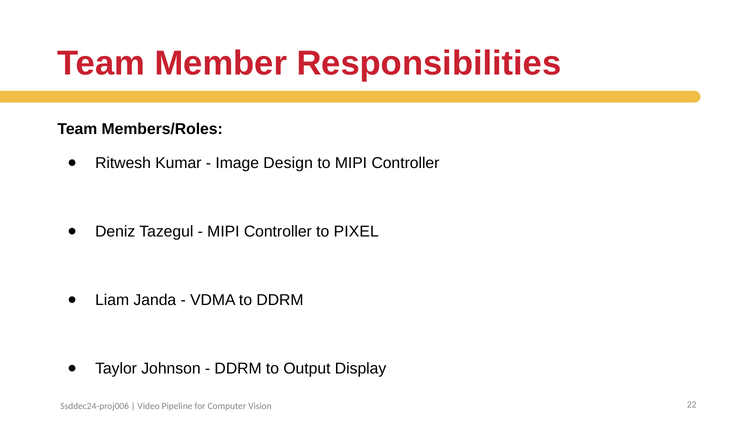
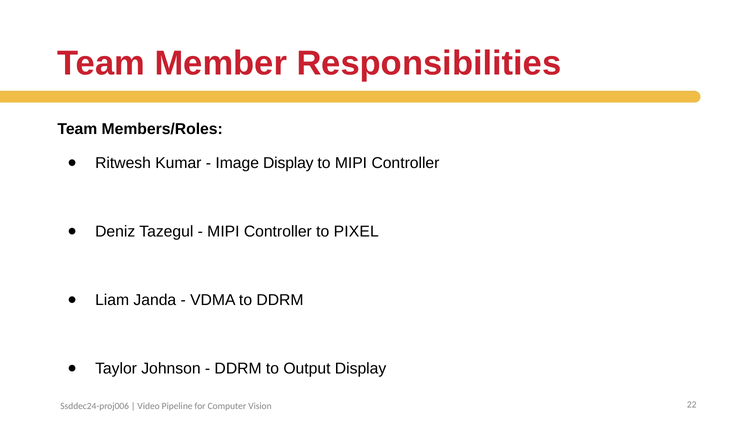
Image Design: Design -> Display
